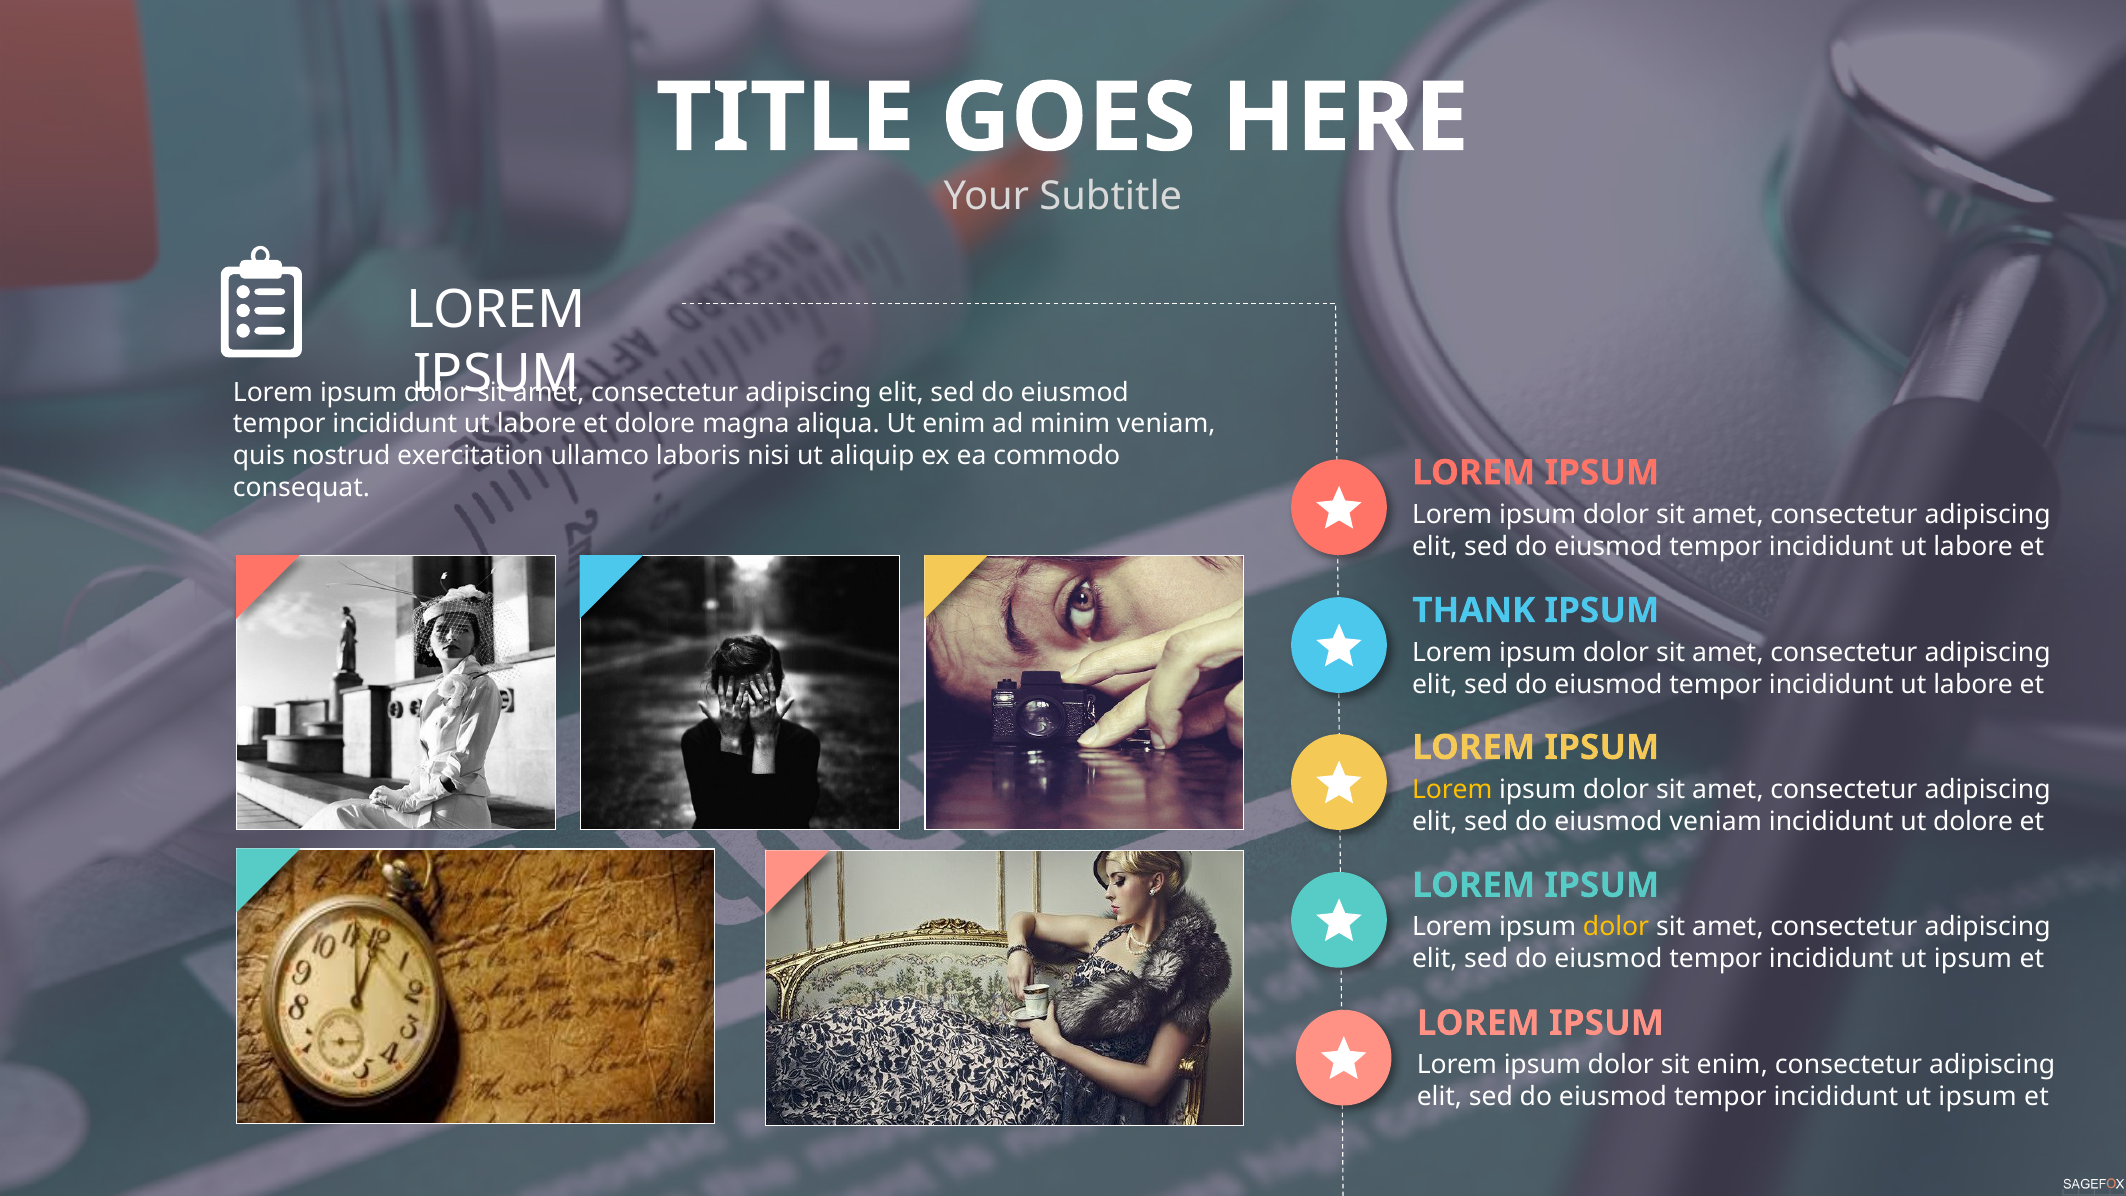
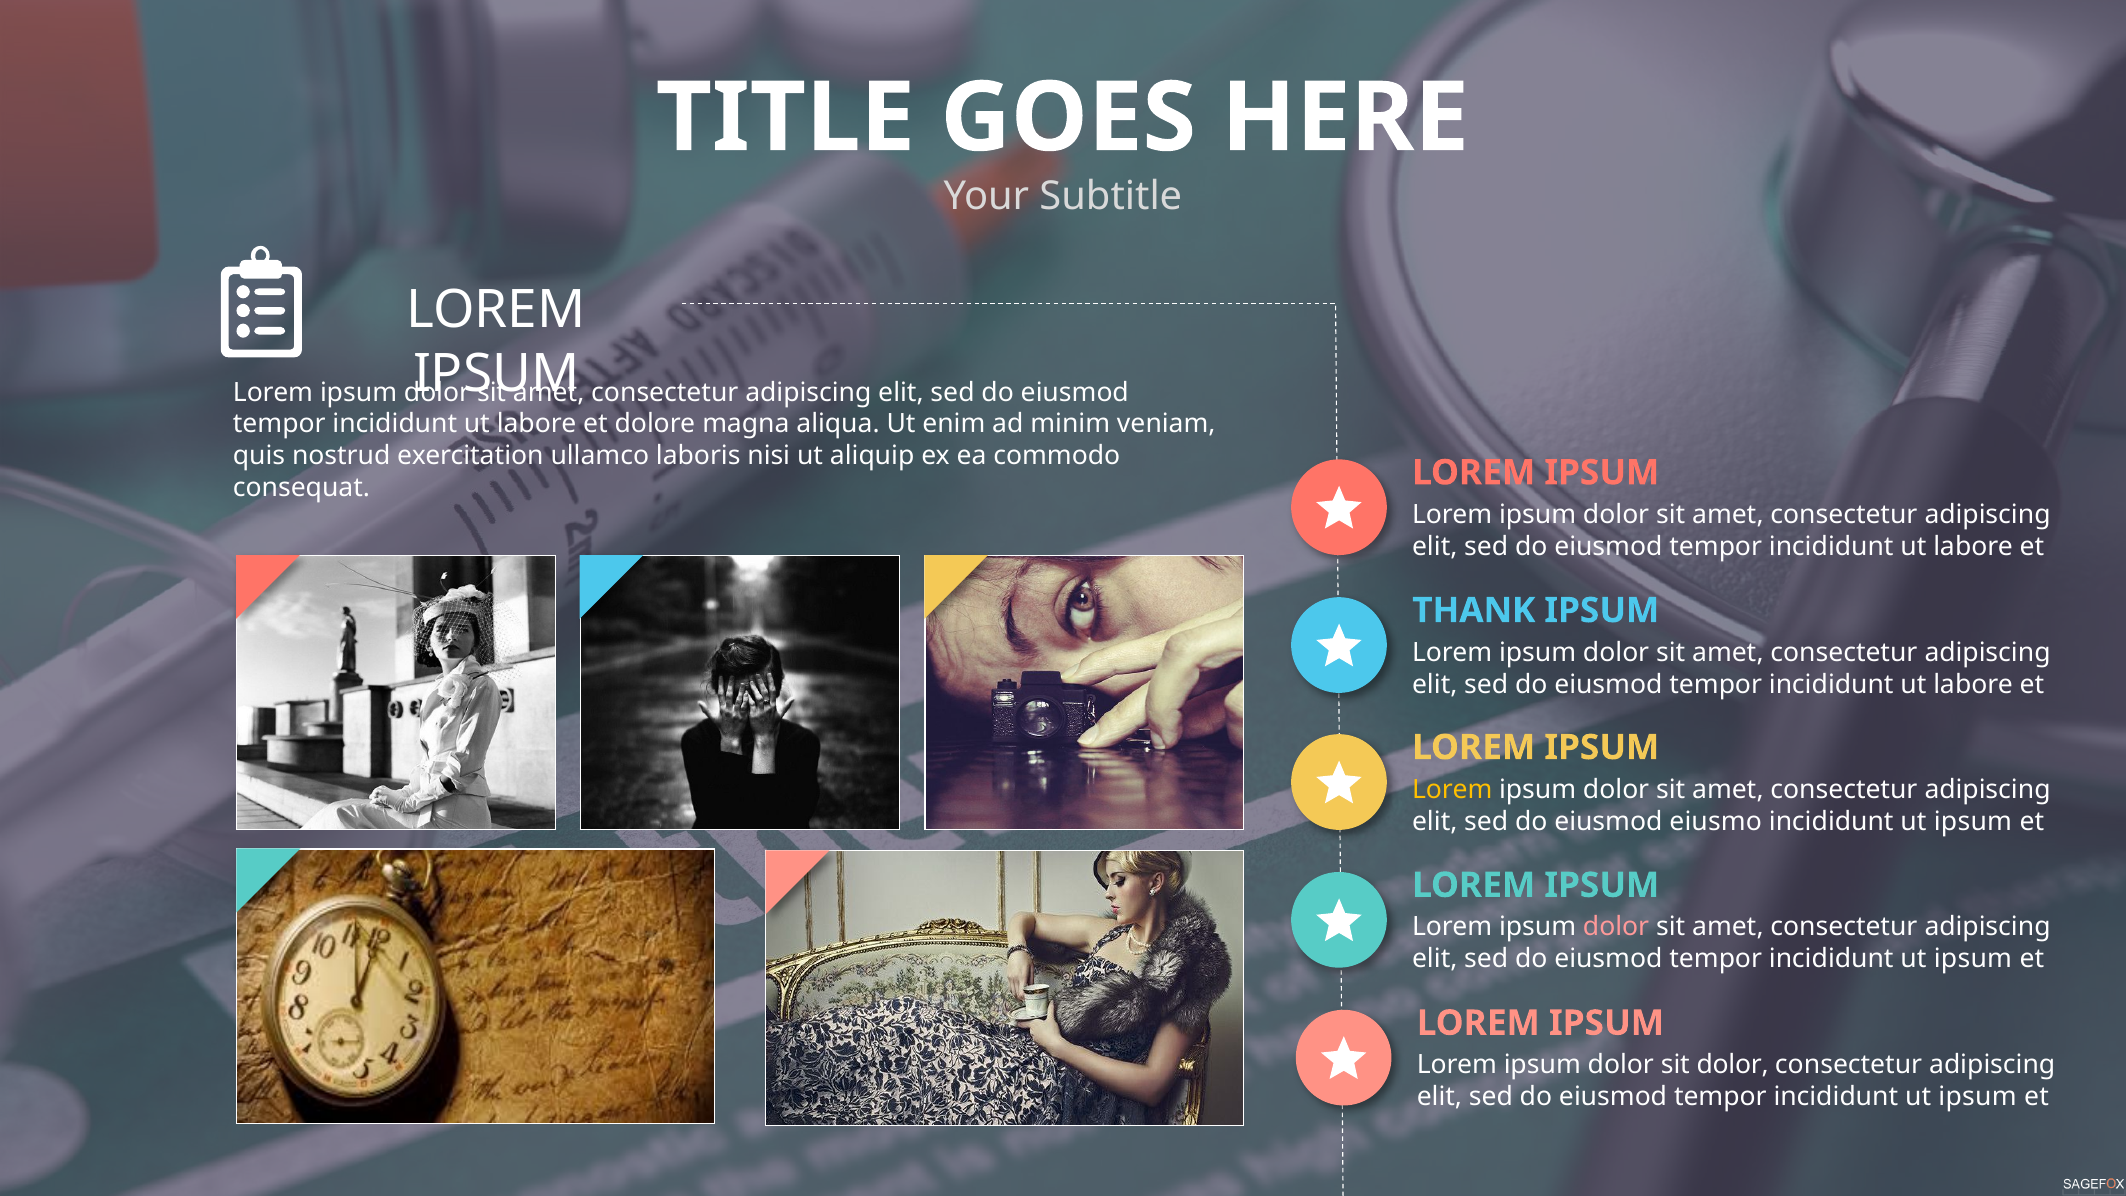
eiusmod veniam: veniam -> eiusmo
dolore at (1973, 821): dolore -> ipsum
dolor at (1616, 927) colour: yellow -> pink
sit enim: enim -> dolor
